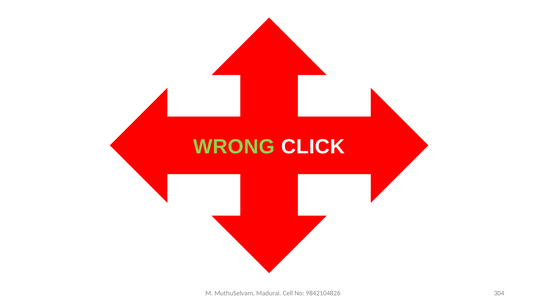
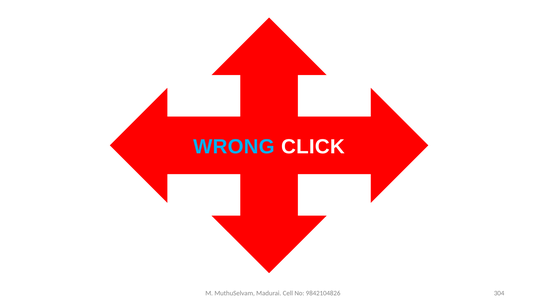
WRONG colour: light green -> light blue
